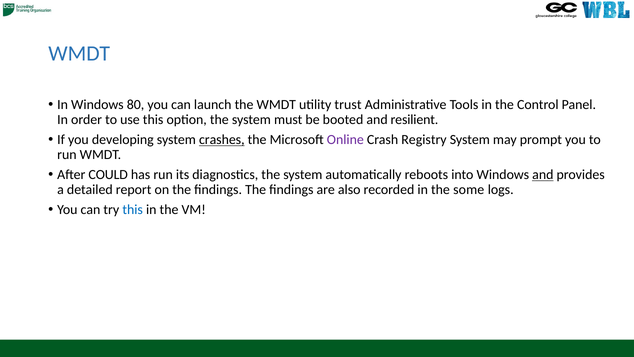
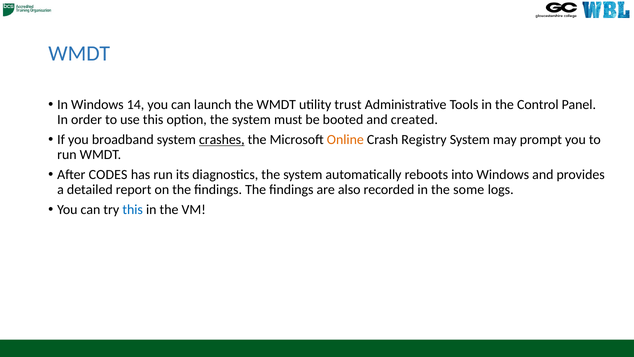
80: 80 -> 14
resilient: resilient -> created
developing: developing -> broadband
Online colour: purple -> orange
COULD: COULD -> CODES
and at (543, 175) underline: present -> none
